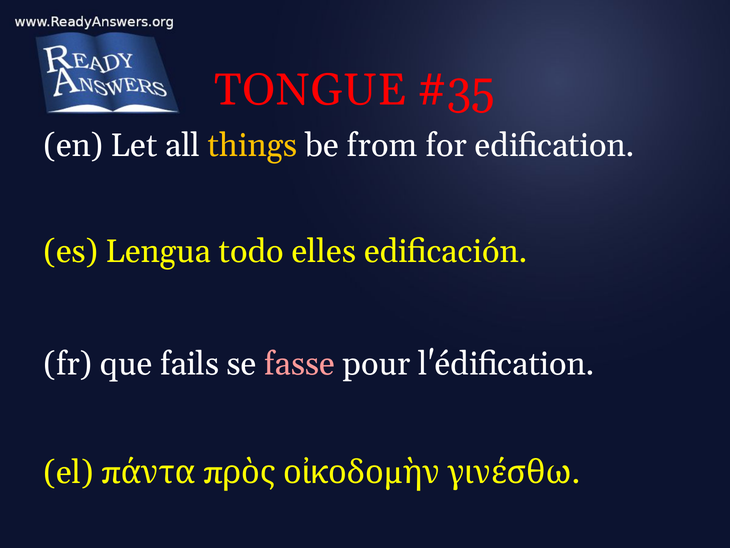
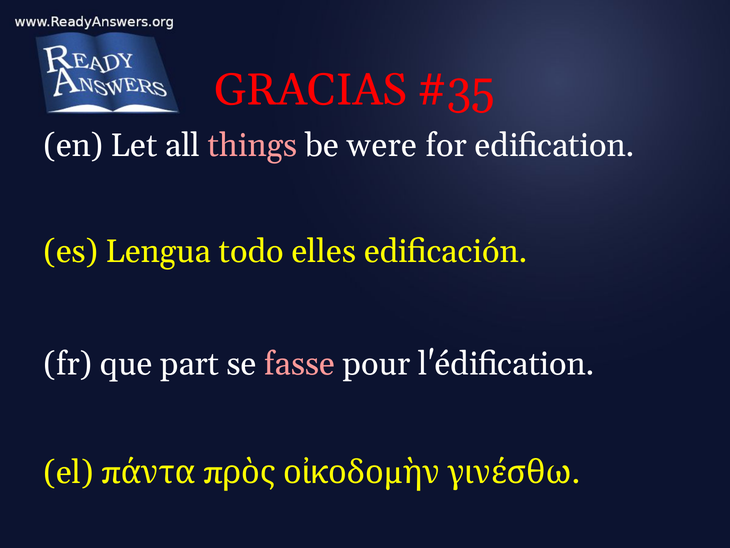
TONGUE: TONGUE -> GRACIAS
things colour: yellow -> pink
from: from -> were
fails: fails -> part
